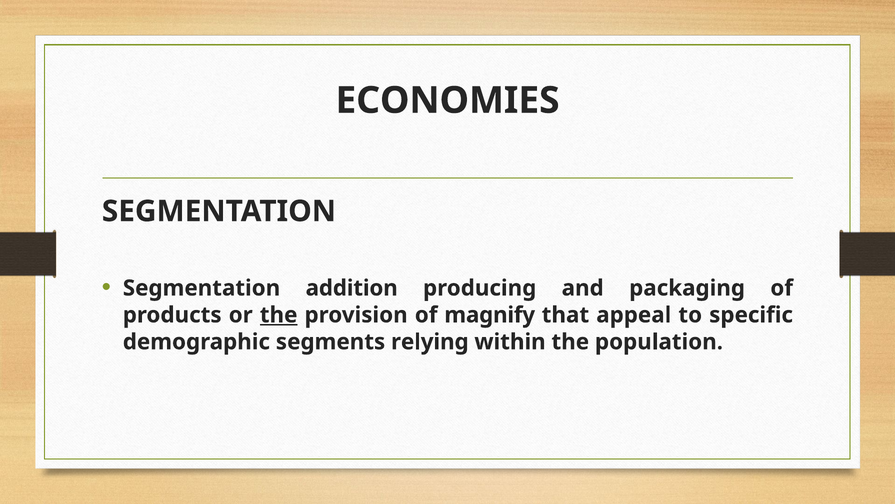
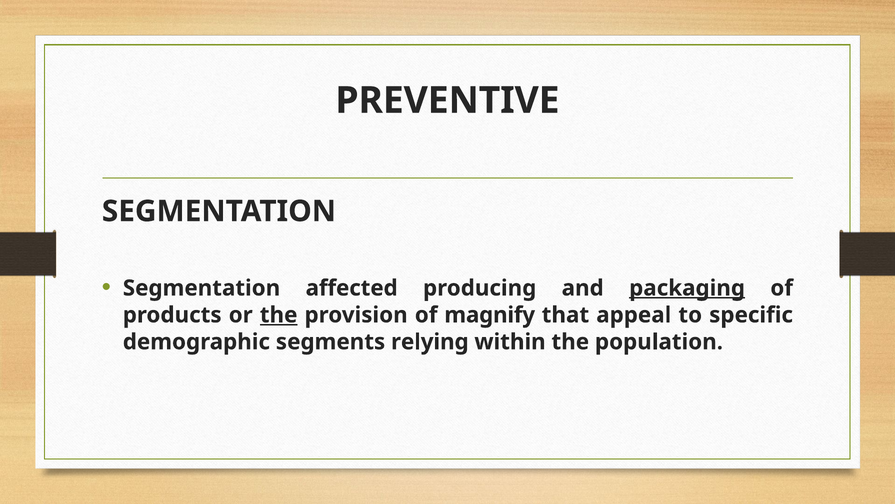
ECONOMIES: ECONOMIES -> PREVENTIVE
addition: addition -> affected
packaging underline: none -> present
